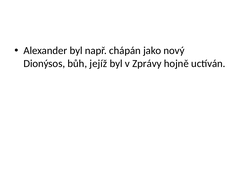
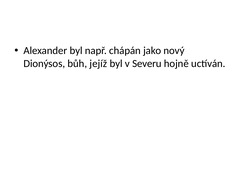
Zprávy: Zprávy -> Severu
